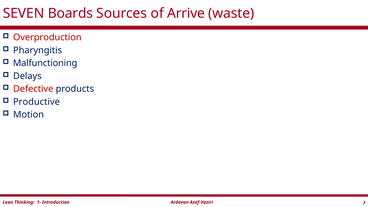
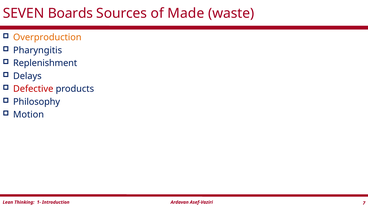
Arrive: Arrive -> Made
Overproduction colour: red -> orange
Malfunctioning: Malfunctioning -> Replenishment
Productive: Productive -> Philosophy
